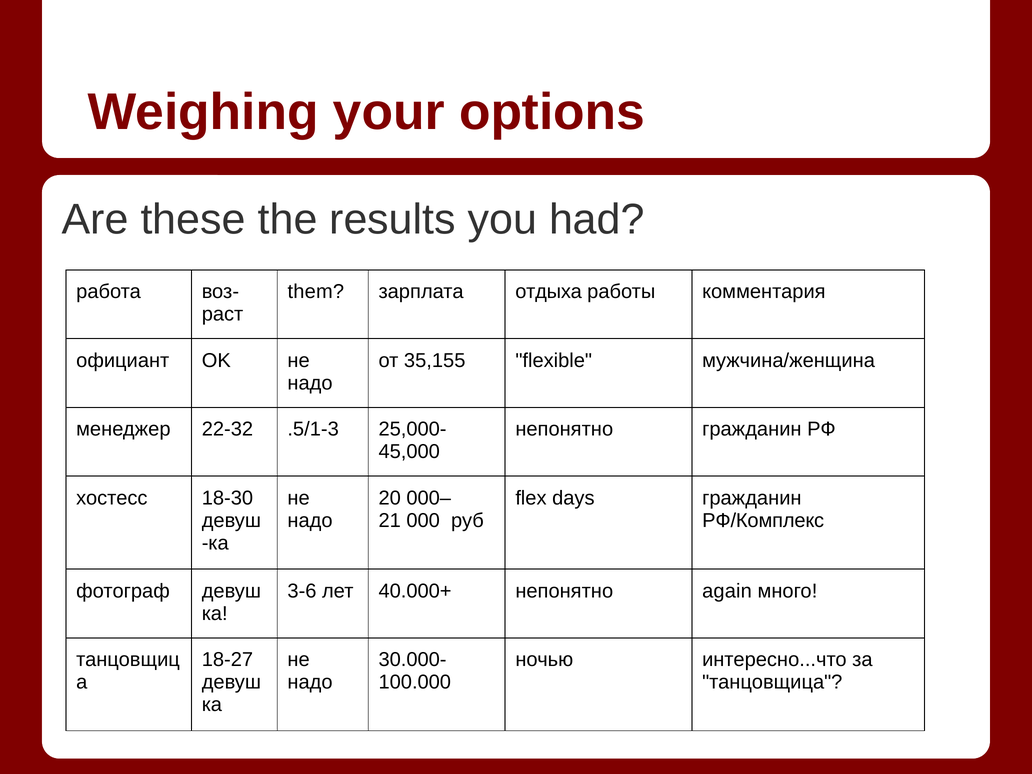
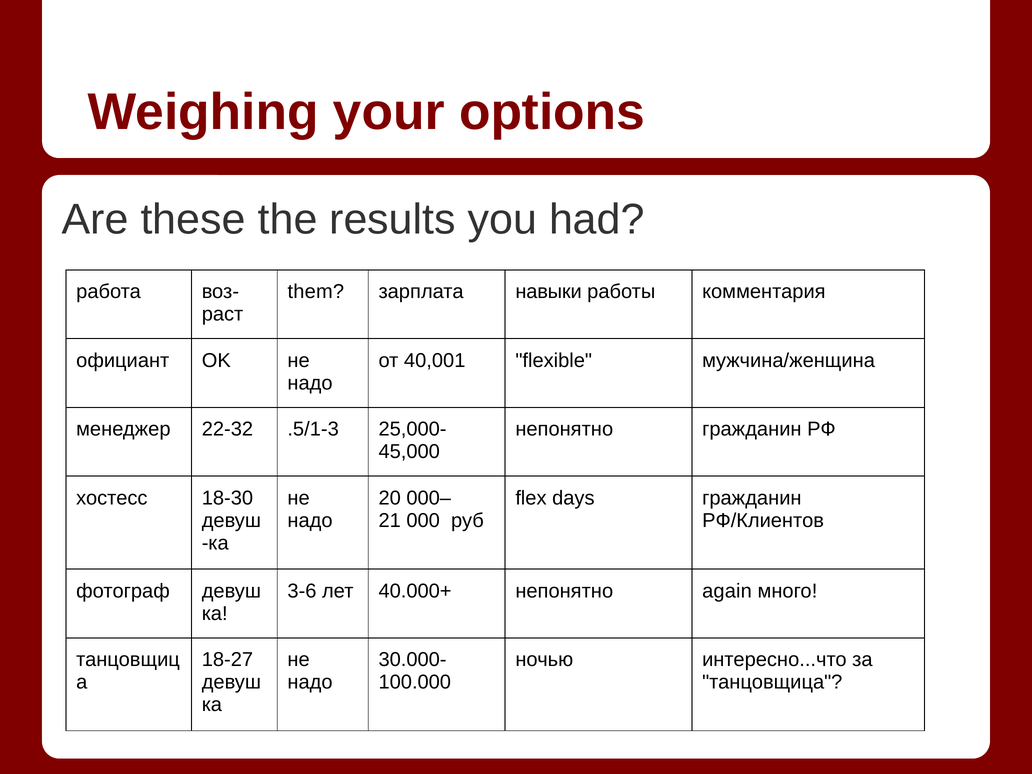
отдыха: отдыха -> навыки
35,155: 35,155 -> 40,001
РФ/Комплекс: РФ/Комплекс -> РФ/Клиентов
